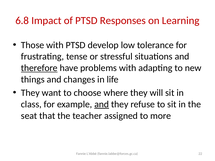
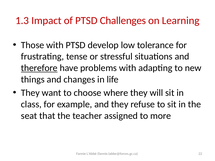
6.8: 6.8 -> 1.3
Responses: Responses -> Challenges
and at (102, 104) underline: present -> none
